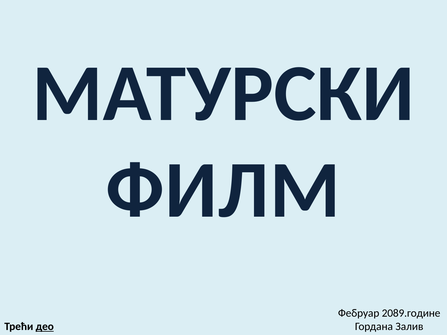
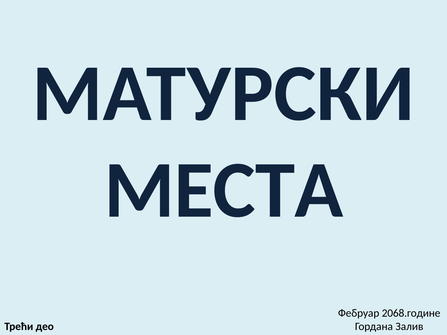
ФИЛМ: ФИЛМ -> МЕСТА
2089.године: 2089.године -> 2068.године
део underline: present -> none
